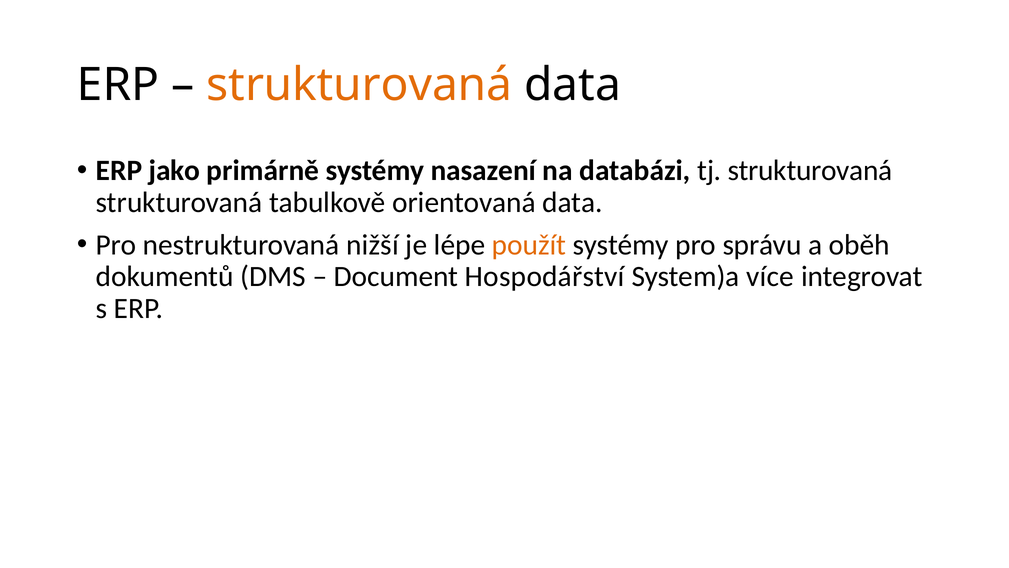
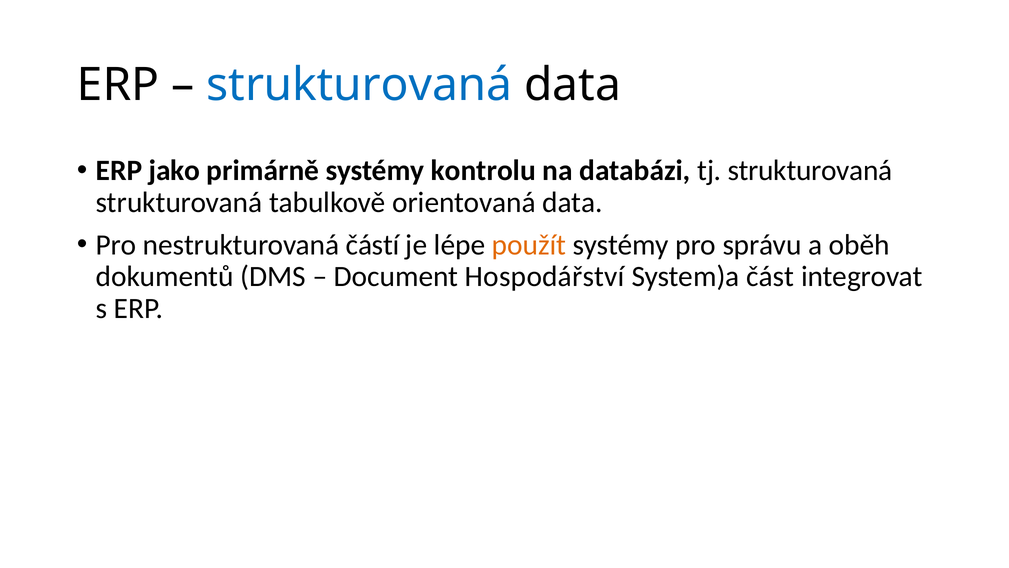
strukturovaná at (359, 85) colour: orange -> blue
nasazení: nasazení -> kontrolu
nižší: nižší -> částí
více: více -> část
